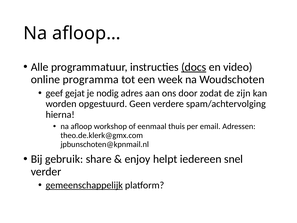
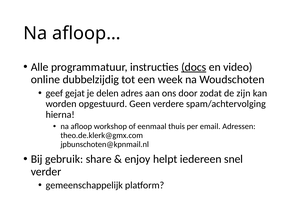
programma: programma -> dubbelzijdig
nodig: nodig -> delen
gemeenschappelijk underline: present -> none
